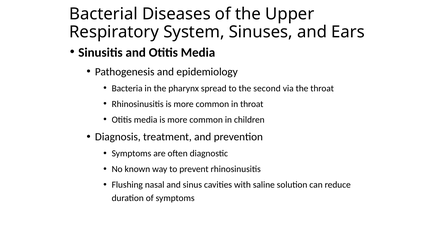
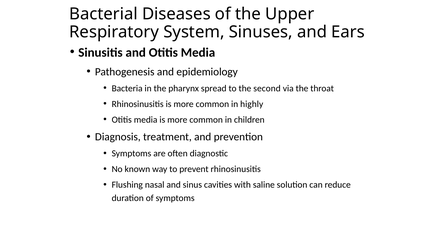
in throat: throat -> highly
